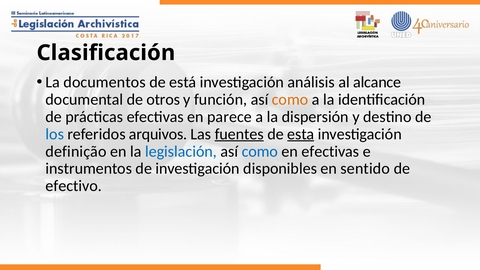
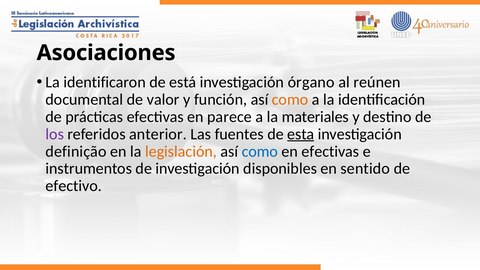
Clasificación: Clasificación -> Asociaciones
documentos: documentos -> identificaron
análisis: análisis -> órgano
alcance: alcance -> reúnen
otros: otros -> valor
dispersión: dispersión -> materiales
los colour: blue -> purple
arquivos: arquivos -> anterior
fuentes underline: present -> none
legislación colour: blue -> orange
